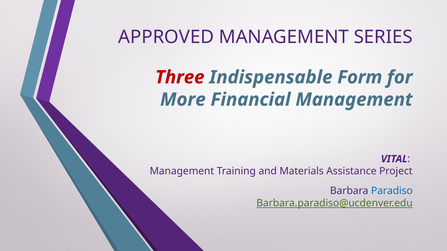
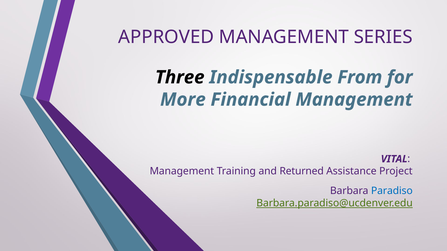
Three colour: red -> black
Form: Form -> From
Materials: Materials -> Returned
